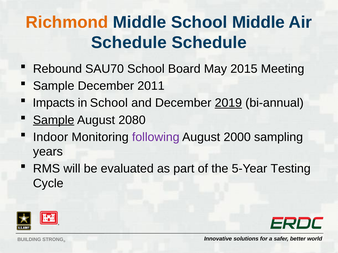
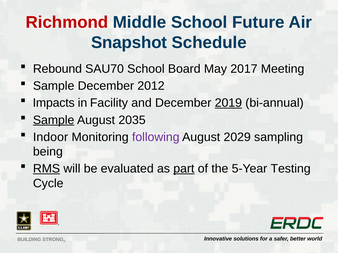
Richmond colour: orange -> red
School Middle: Middle -> Future
Schedule at (129, 43): Schedule -> Snapshot
2015: 2015 -> 2017
2011: 2011 -> 2012
in School: School -> Facility
2080: 2080 -> 2035
2000: 2000 -> 2029
years: years -> being
RMS underline: none -> present
part underline: none -> present
